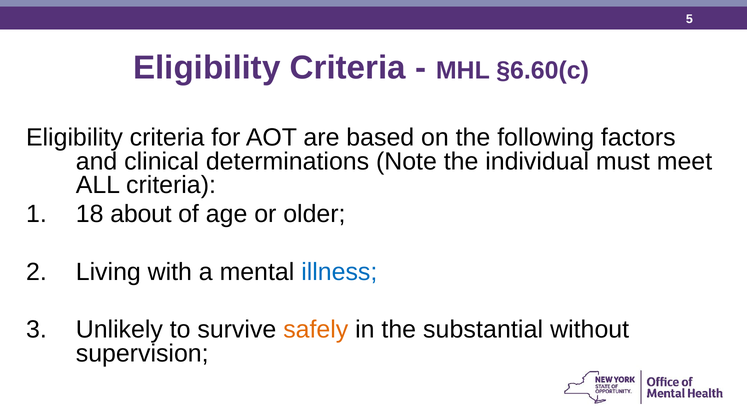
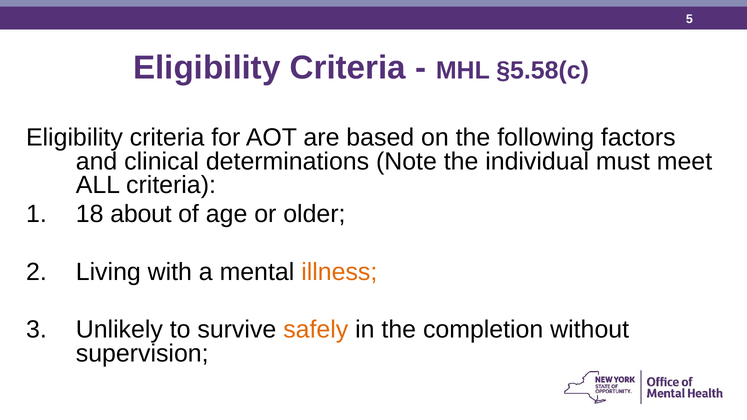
§6.60(c: §6.60(c -> §5.58(c
illness colour: blue -> orange
substantial: substantial -> completion
